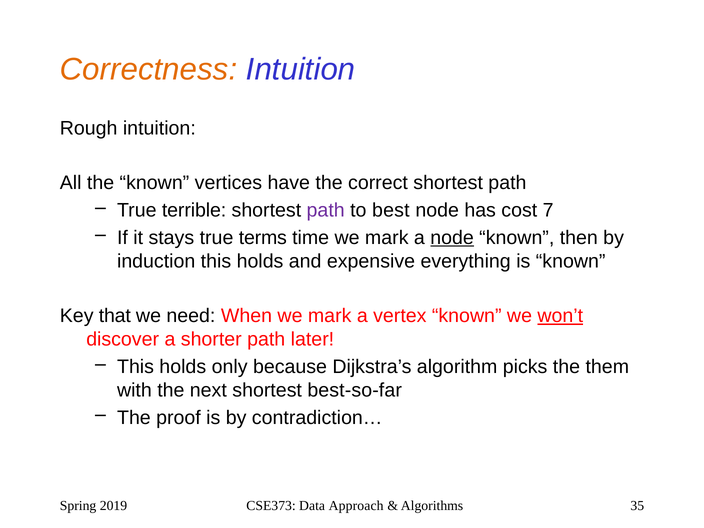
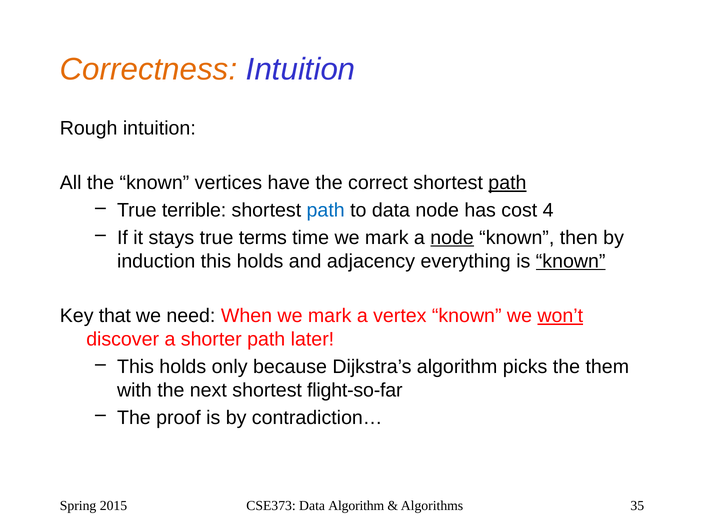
path at (507, 183) underline: none -> present
path at (326, 210) colour: purple -> blue
to best: best -> data
7: 7 -> 4
expensive: expensive -> adjacency
known at (571, 261) underline: none -> present
best-so-far: best-so-far -> flight-so-far
2019: 2019 -> 2015
Data Approach: Approach -> Algorithm
